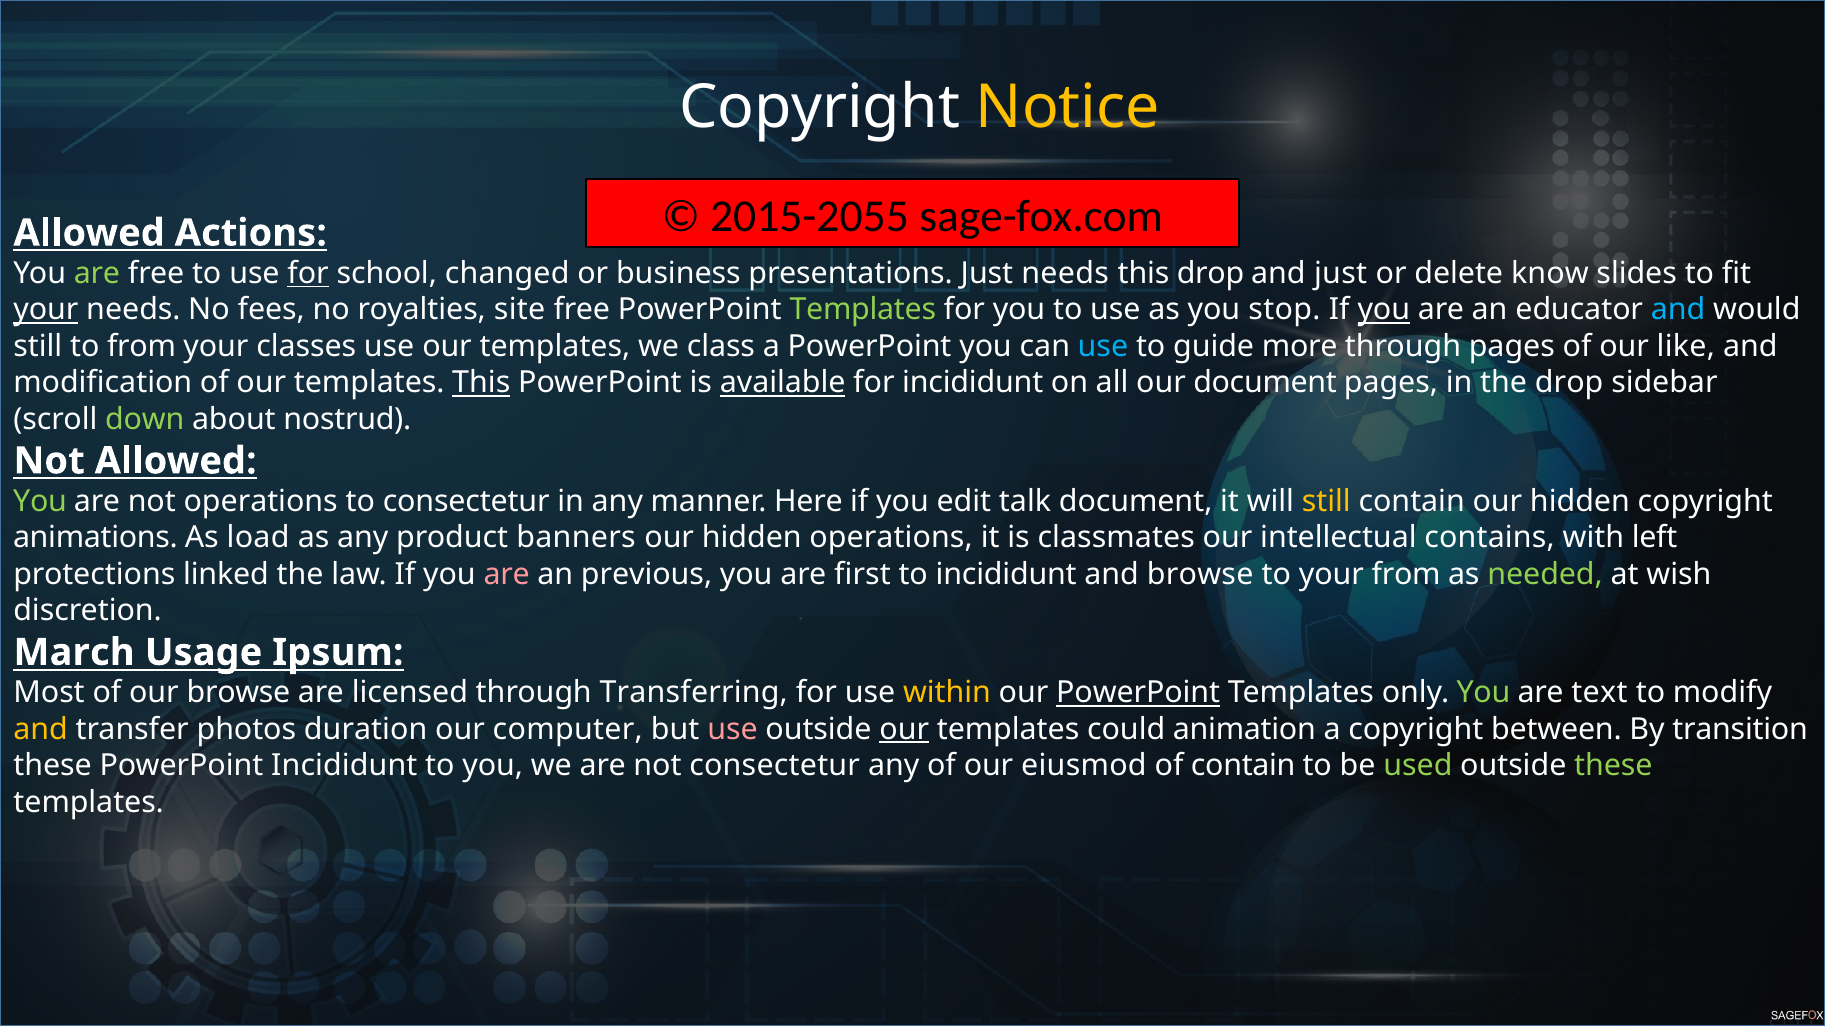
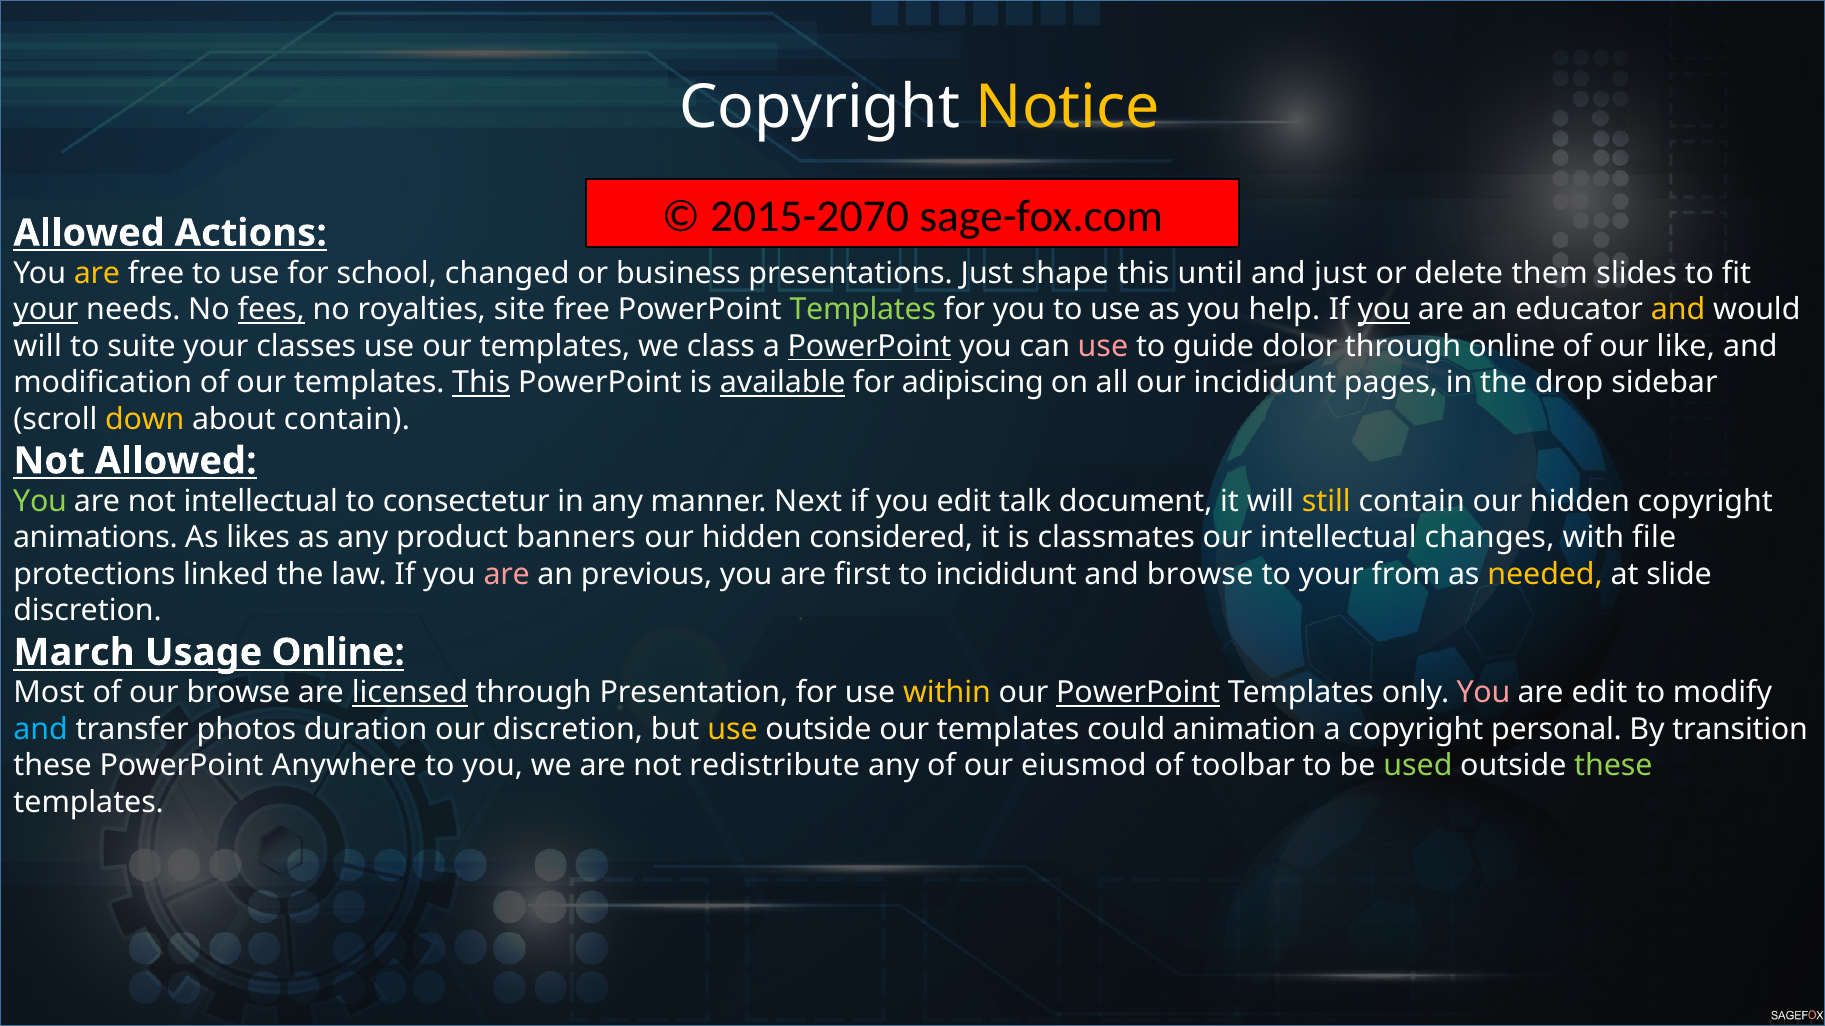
2015-2055: 2015-2055 -> 2015-2070
are at (97, 274) colour: light green -> yellow
for at (308, 274) underline: present -> none
Just needs: needs -> shape
this drop: drop -> until
know: know -> them
fees underline: none -> present
stop: stop -> help
and at (1678, 310) colour: light blue -> yellow
still at (38, 347): still -> will
to from: from -> suite
PowerPoint at (870, 347) underline: none -> present
use at (1103, 347) colour: light blue -> pink
more: more -> dolor
through pages: pages -> online
for incididunt: incididunt -> adipiscing
our document: document -> incididunt
down colour: light green -> yellow
about nostrud: nostrud -> contain
not operations: operations -> intellectual
Here: Here -> Next
load: load -> likes
hidden operations: operations -> considered
contains: contains -> changes
left: left -> file
needed colour: light green -> yellow
wish: wish -> slide
Usage Ipsum: Ipsum -> Online
licensed underline: none -> present
Transferring: Transferring -> Presentation
You at (1483, 693) colour: light green -> pink
are text: text -> edit
and at (41, 730) colour: yellow -> light blue
our computer: computer -> discretion
use at (732, 730) colour: pink -> yellow
our at (904, 730) underline: present -> none
between: between -> personal
PowerPoint Incididunt: Incididunt -> Anywhere
not consectetur: consectetur -> redistribute
of contain: contain -> toolbar
